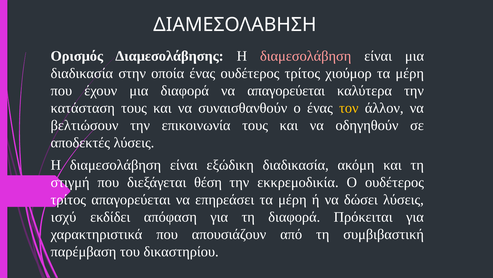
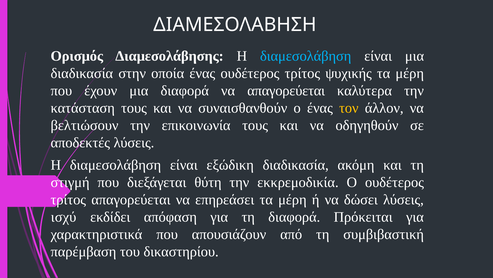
διαμεσολάβηση at (306, 56) colour: pink -> light blue
χιούμορ: χιούμορ -> ψυχικής
θέση: θέση -> θύτη
